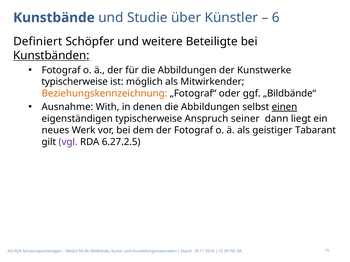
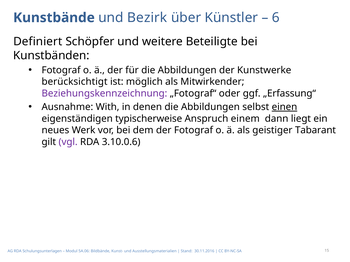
Studie: Studie -> Bezirk
Kunstbänden underline: present -> none
typischerweise at (75, 82): typischerweise -> berücksichtigt
Beziehungskennzeichnung colour: orange -> purple
„Bildbände“: „Bildbände“ -> „Erfassung“
seiner: seiner -> einem
6.27.2.5: 6.27.2.5 -> 3.10.0.6
